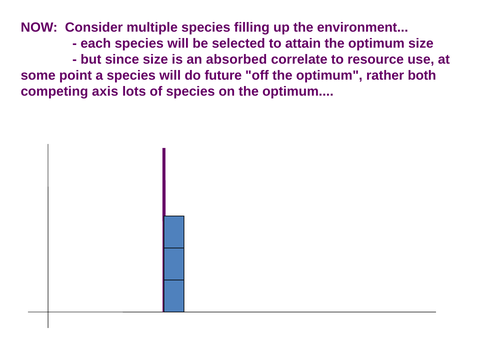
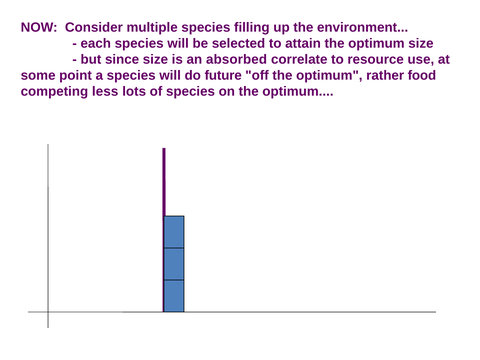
both: both -> food
axis: axis -> less
